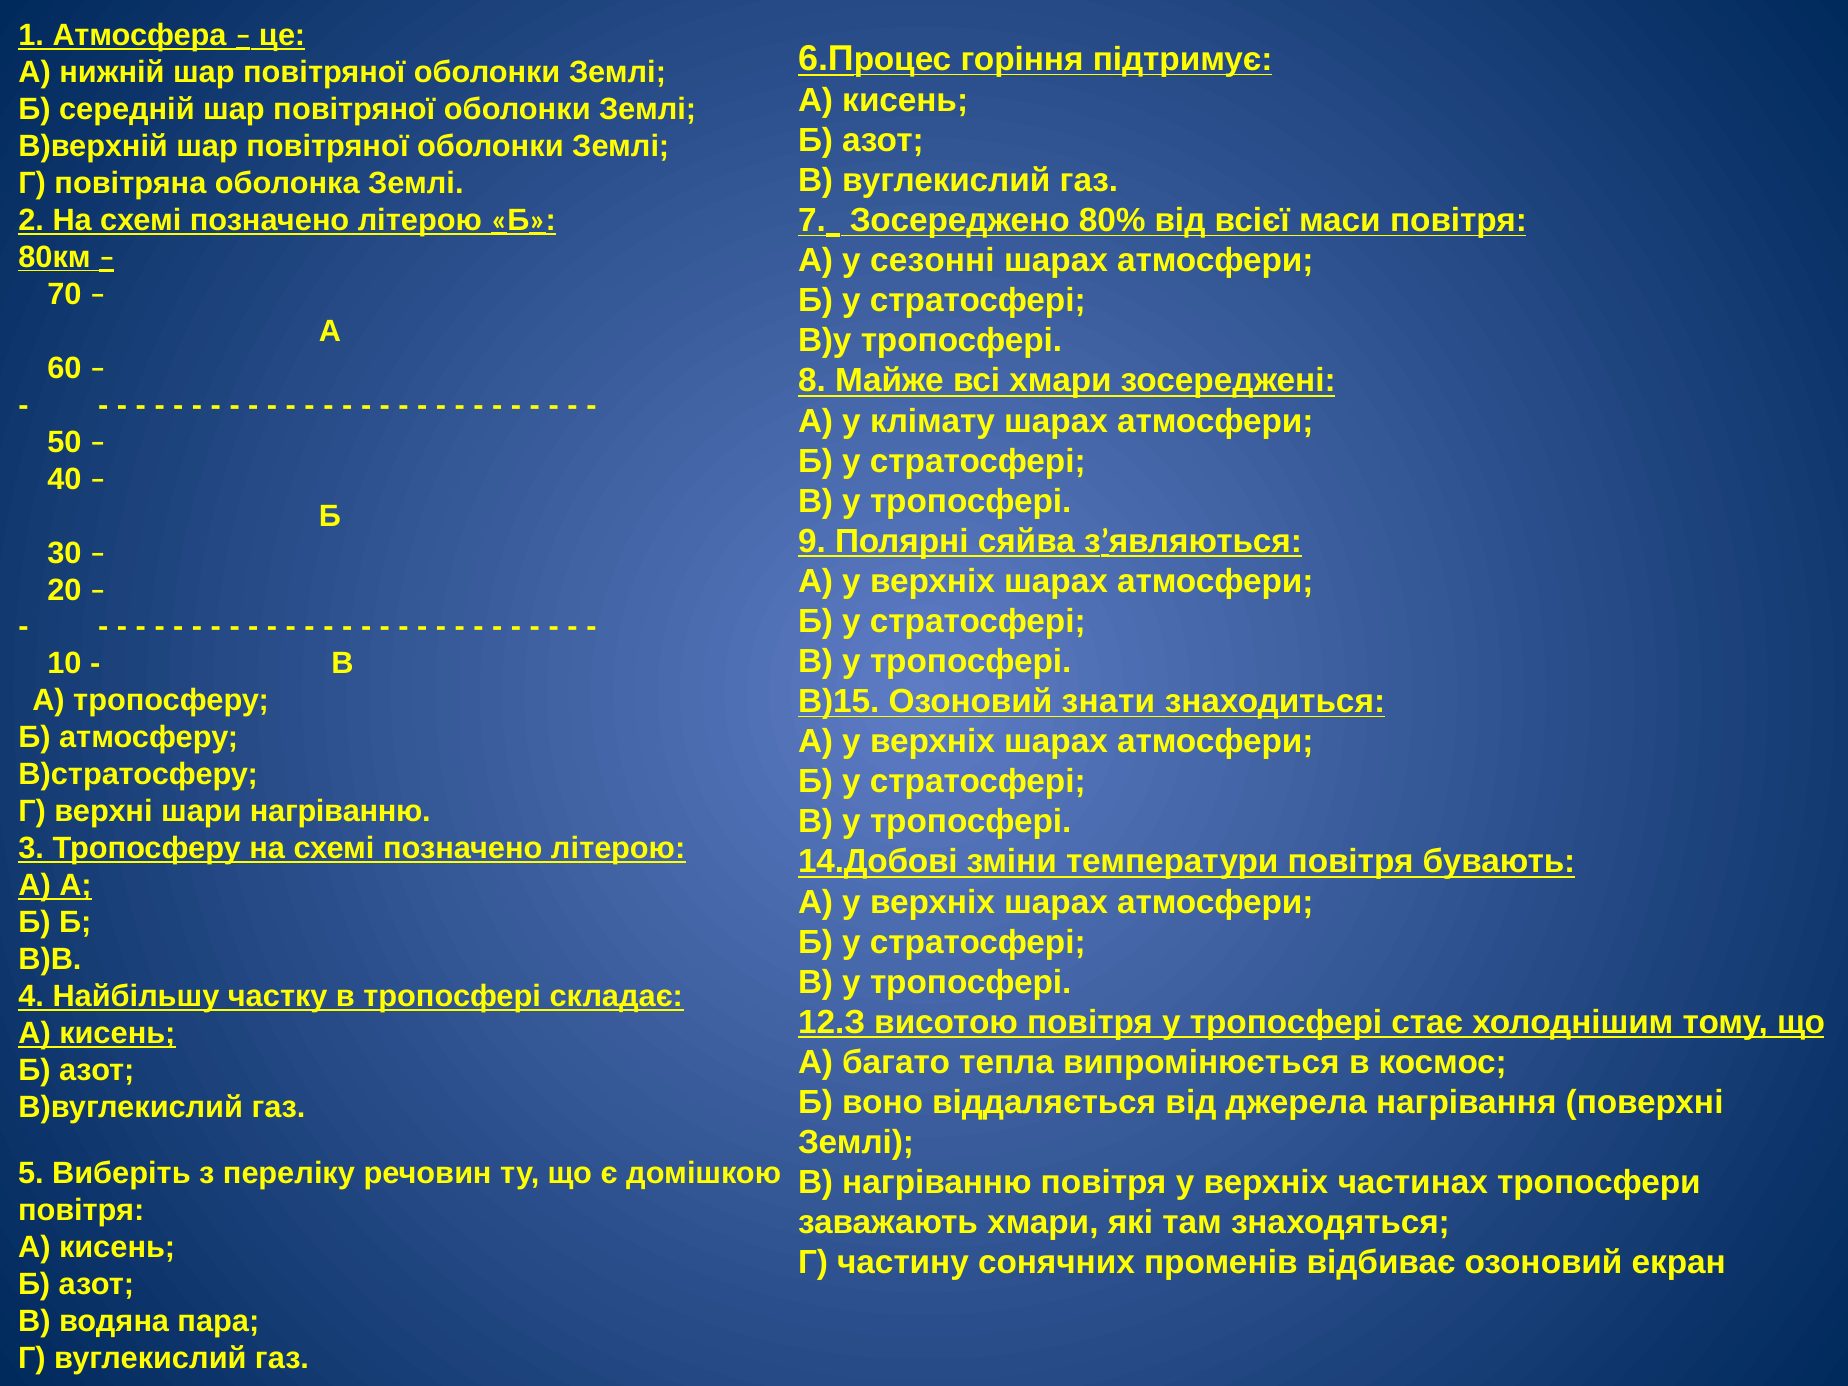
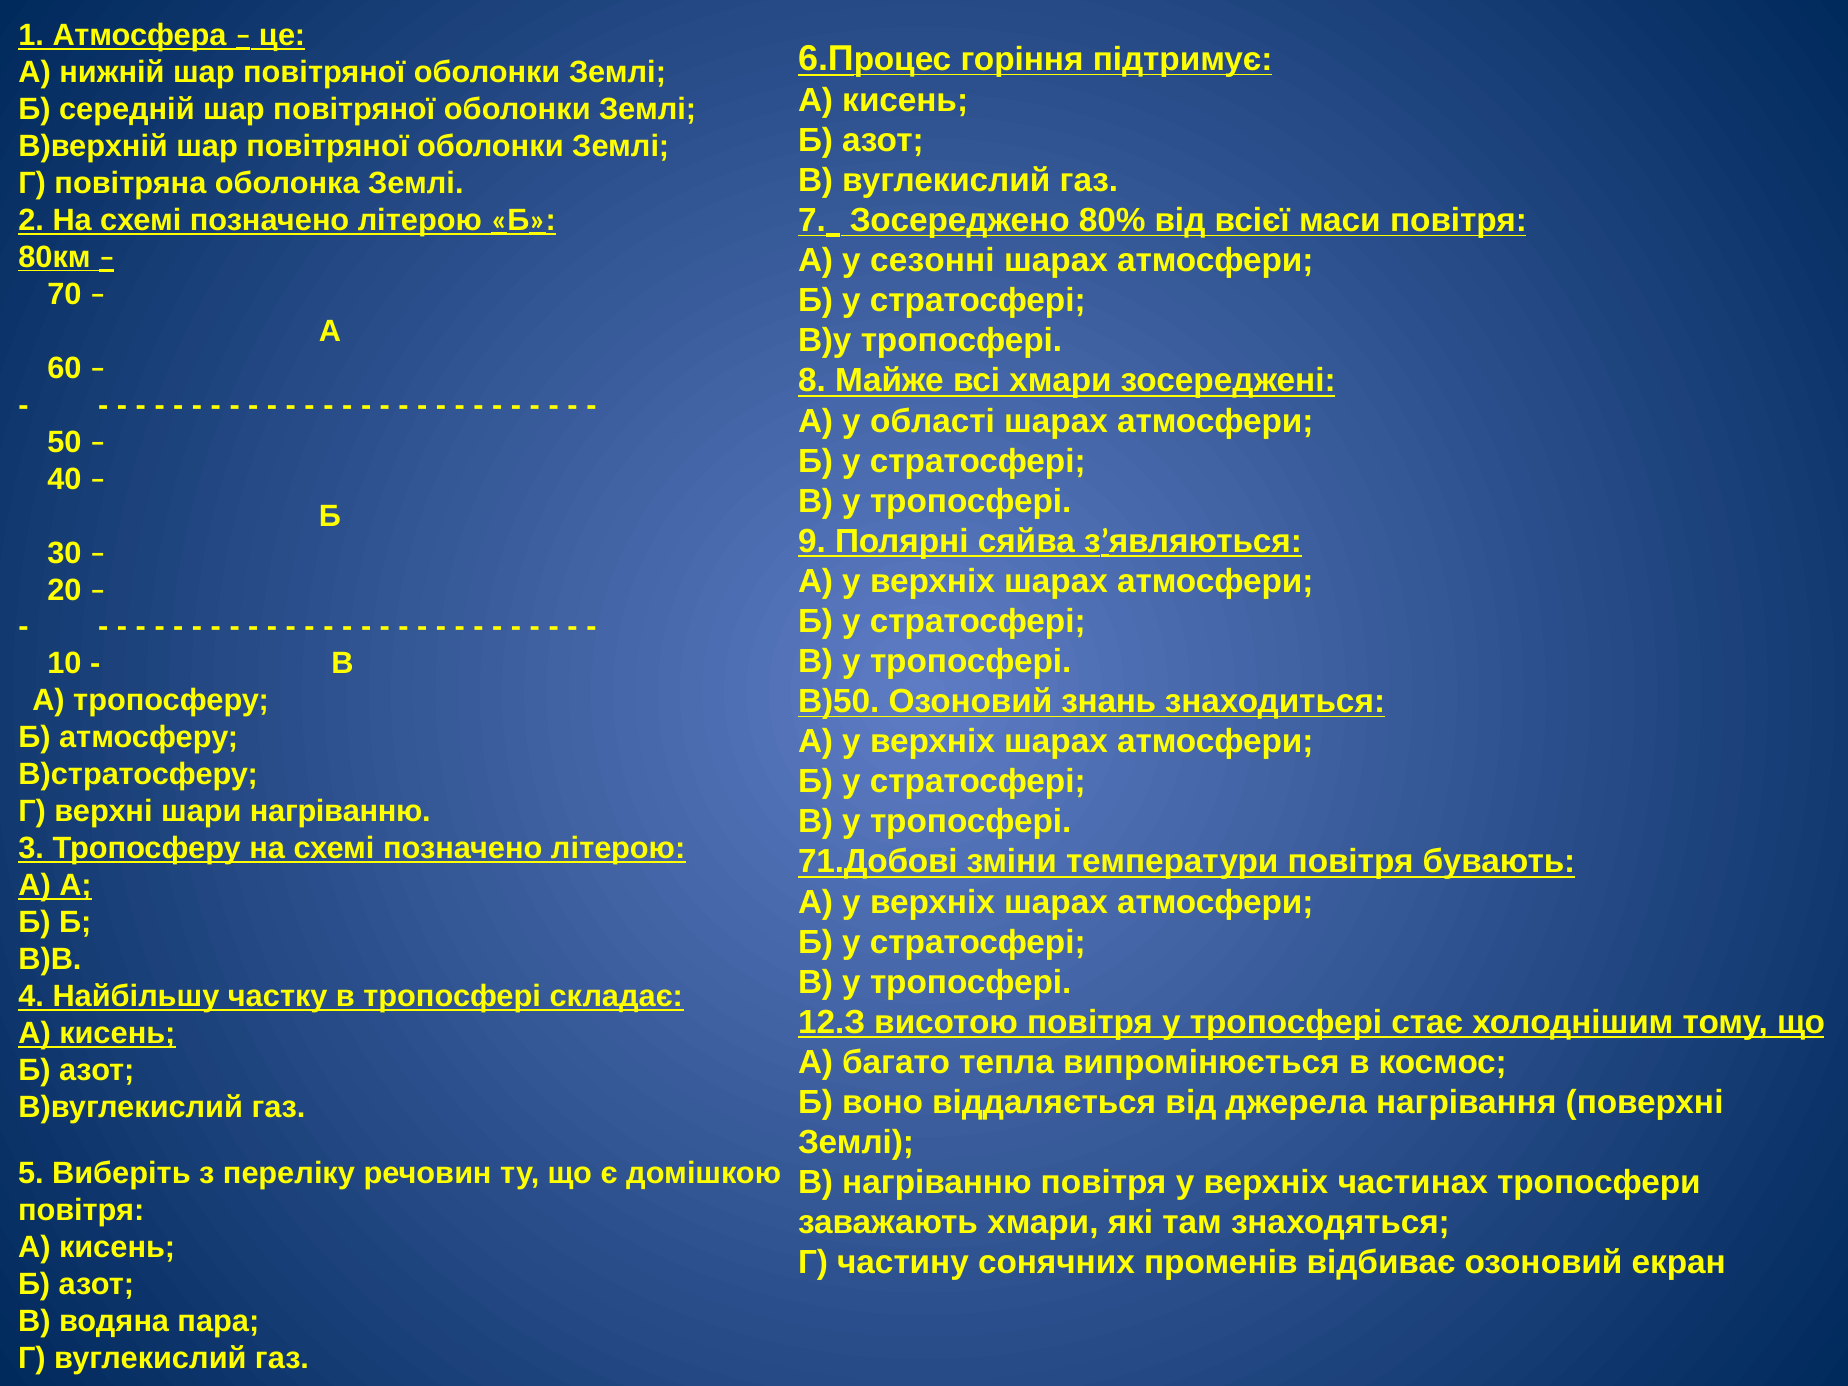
клімату: клімату -> області
В)15: В)15 -> В)50
знати: знати -> знань
14.Добові: 14.Добові -> 71.Добові
